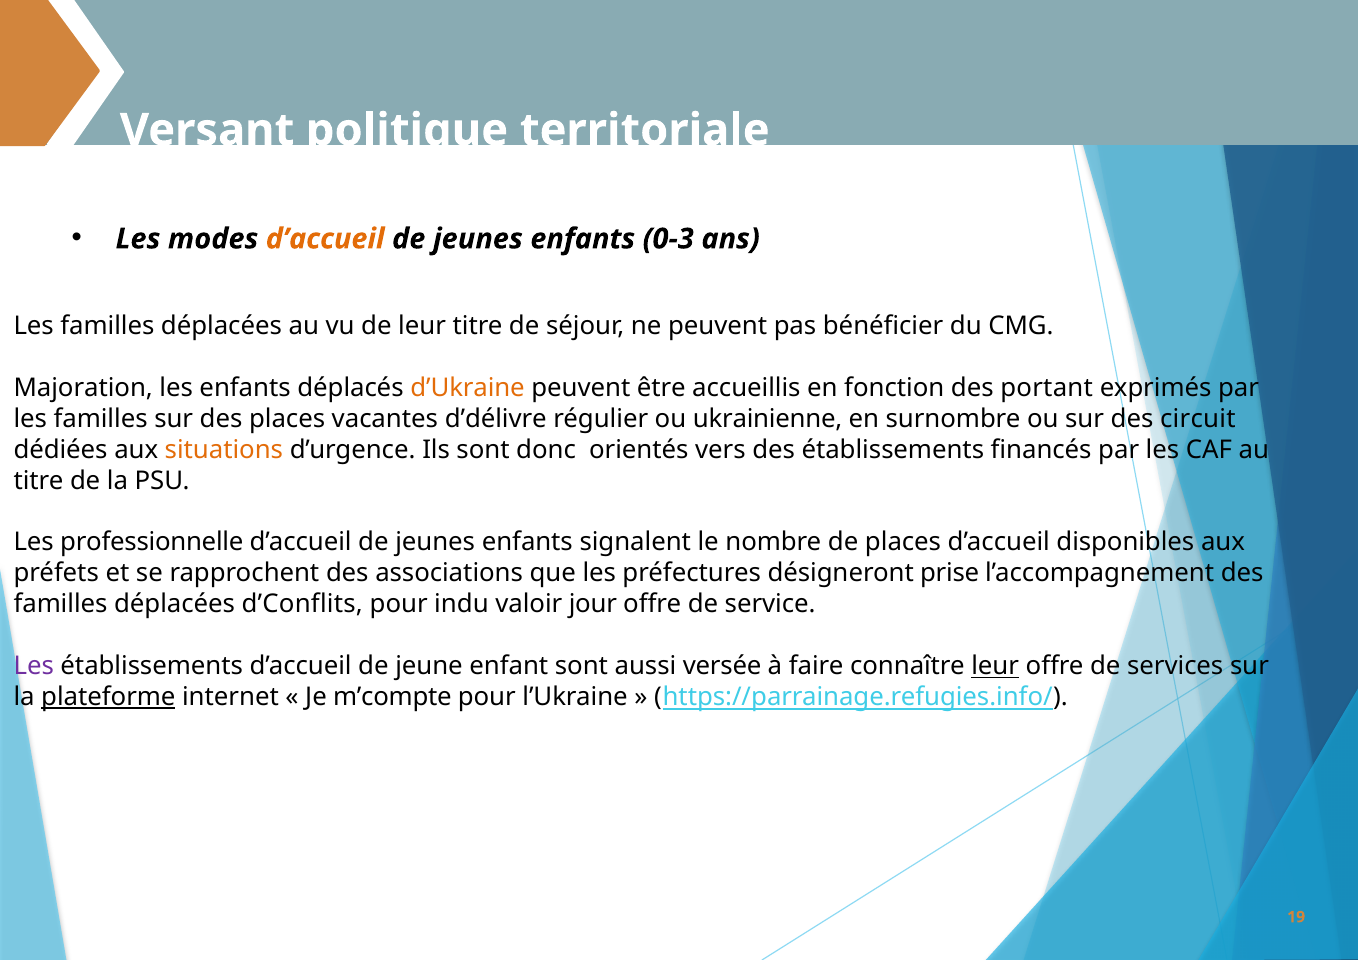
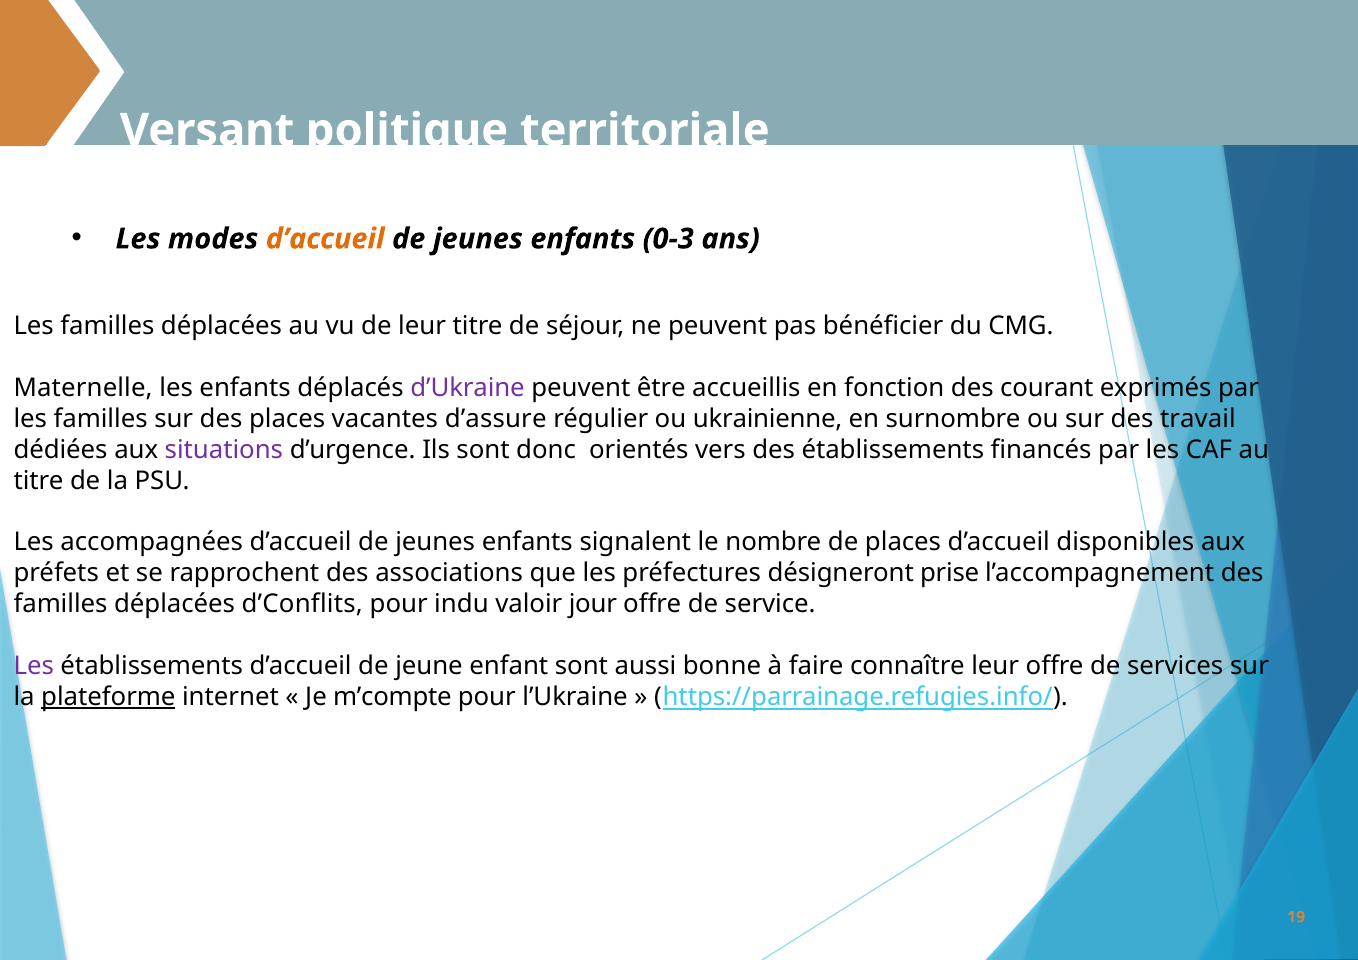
Majoration: Majoration -> Maternelle
d’Ukraine colour: orange -> purple
portant: portant -> courant
d’délivre: d’délivre -> d’assure
circuit: circuit -> travail
situations colour: orange -> purple
professionnelle: professionnelle -> accompagnées
versée: versée -> bonne
leur at (995, 666) underline: present -> none
